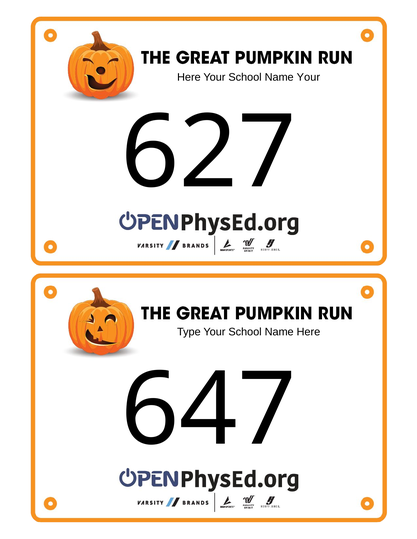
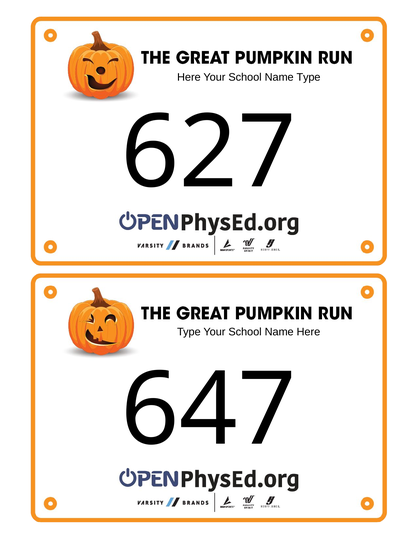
Name Your: Your -> Type
